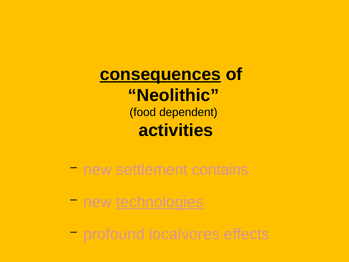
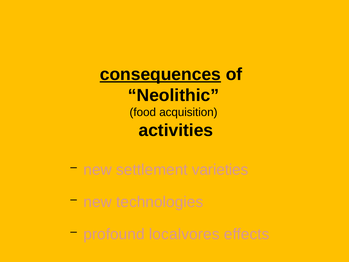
dependent: dependent -> acquisition
contains: contains -> varieties
technologies underline: present -> none
